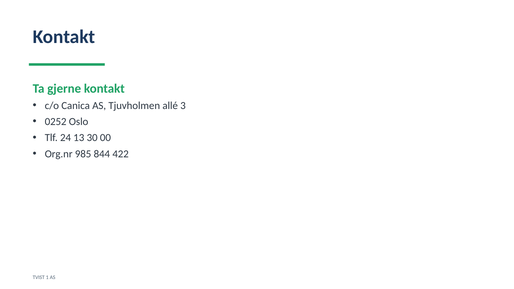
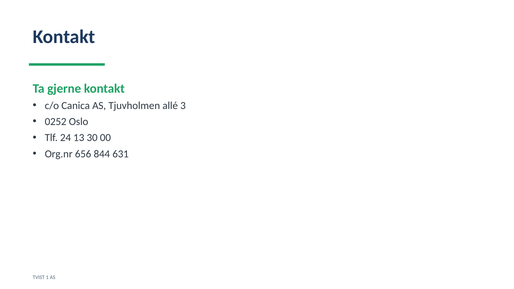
985: 985 -> 656
422: 422 -> 631
